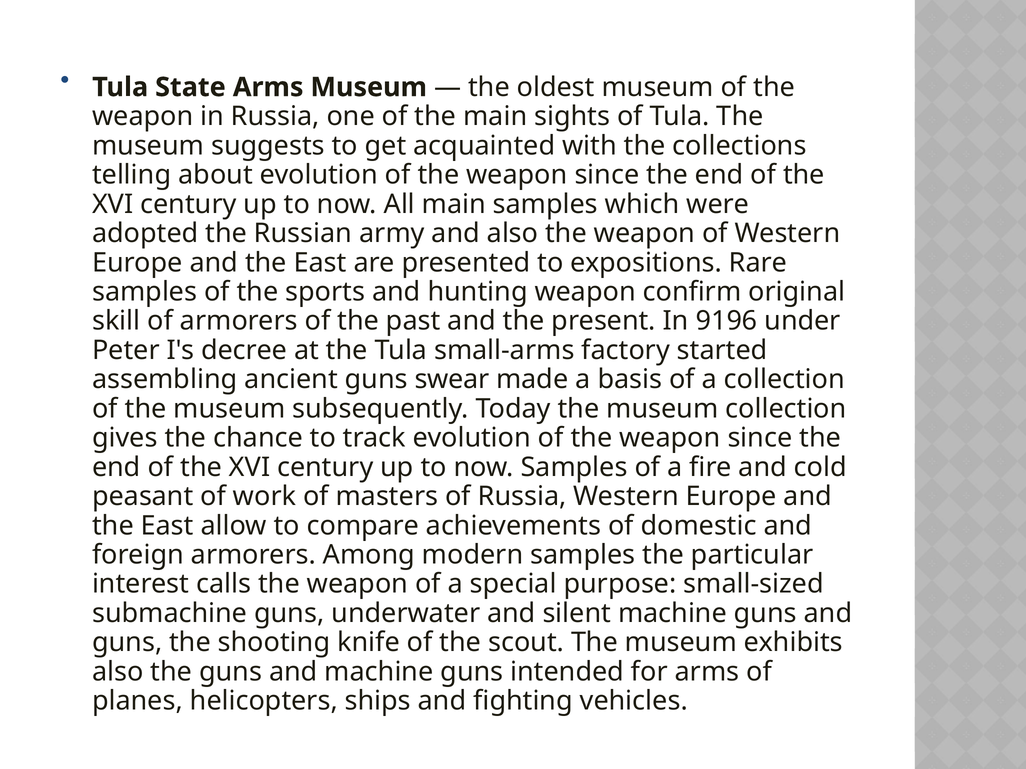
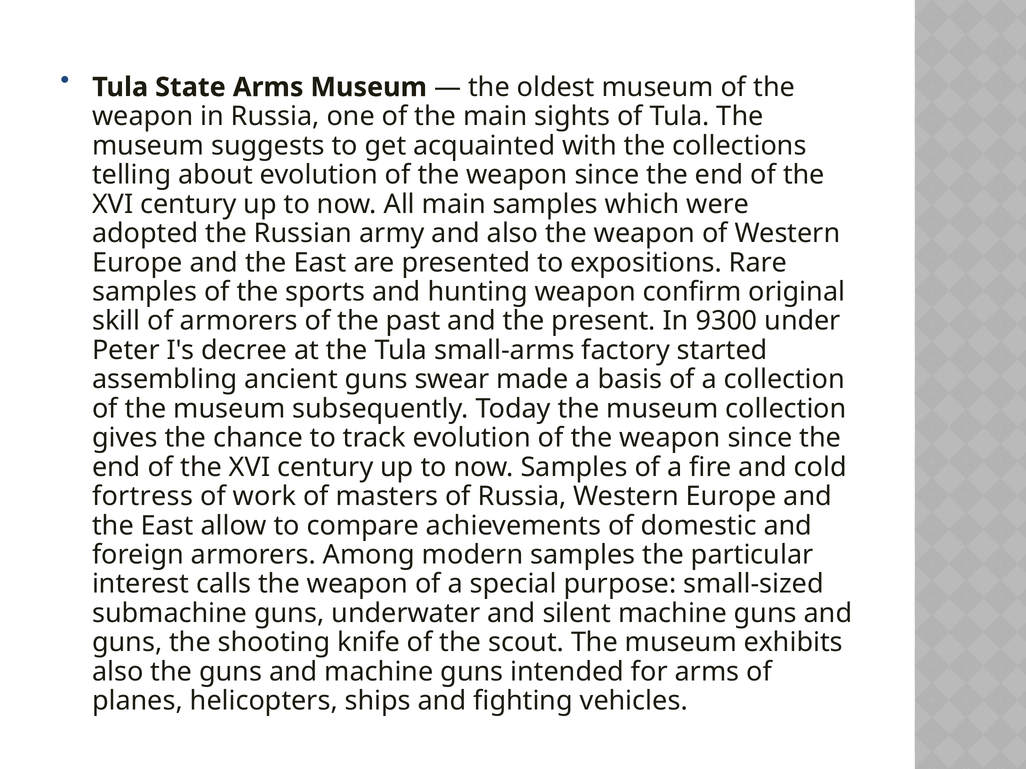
9196: 9196 -> 9300
peasant: peasant -> fortress
